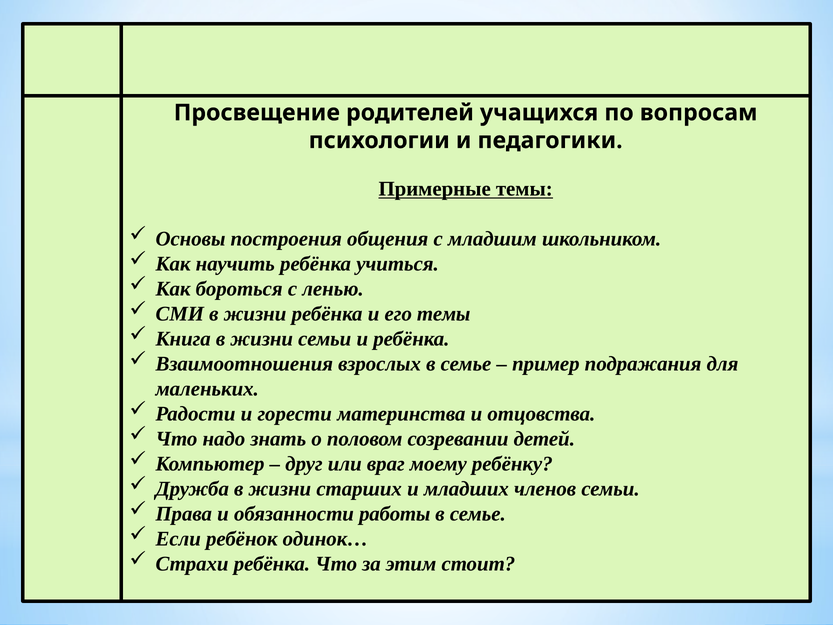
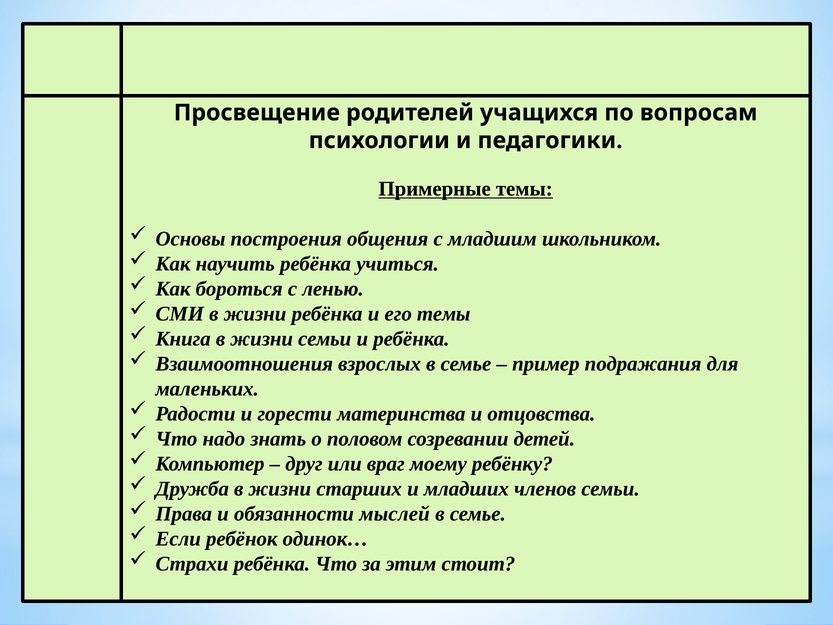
работы: работы -> мыслей
